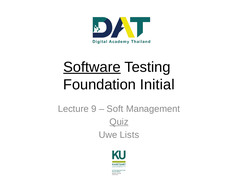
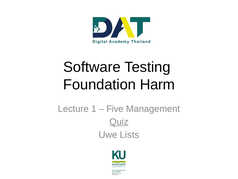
Software underline: present -> none
Initial: Initial -> Harm
9: 9 -> 1
Soft: Soft -> Five
